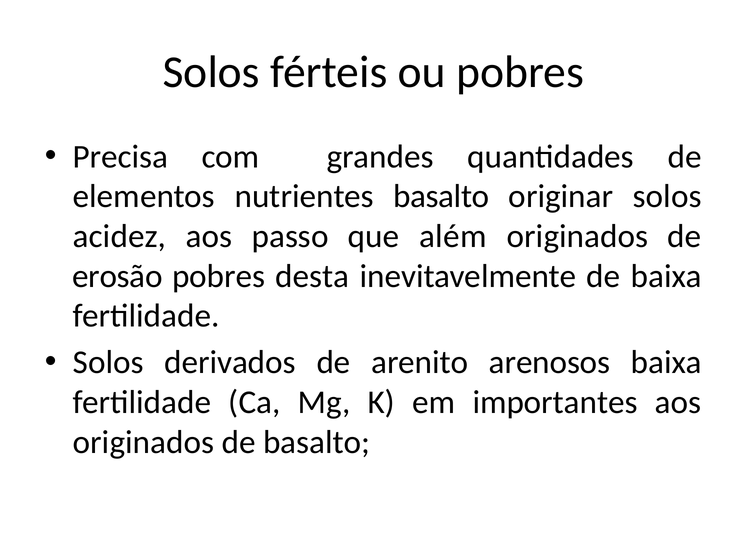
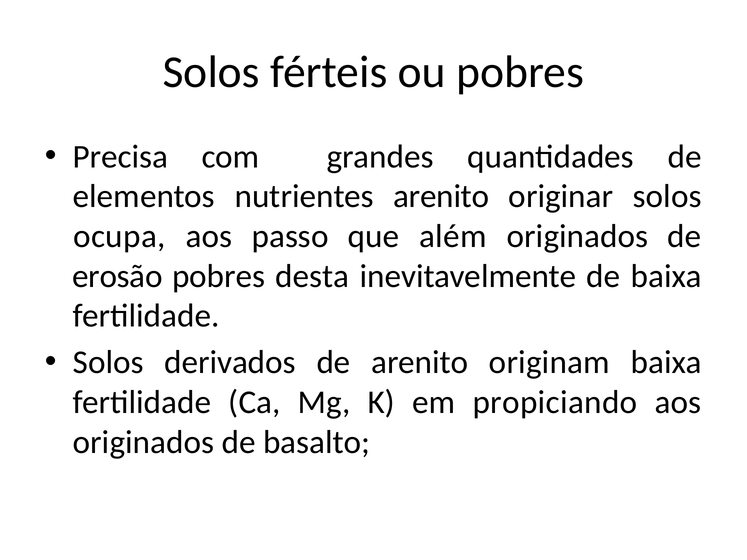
nutrientes basalto: basalto -> arenito
acidez: acidez -> ocupa
arenosos: arenosos -> originam
importantes: importantes -> propiciando
